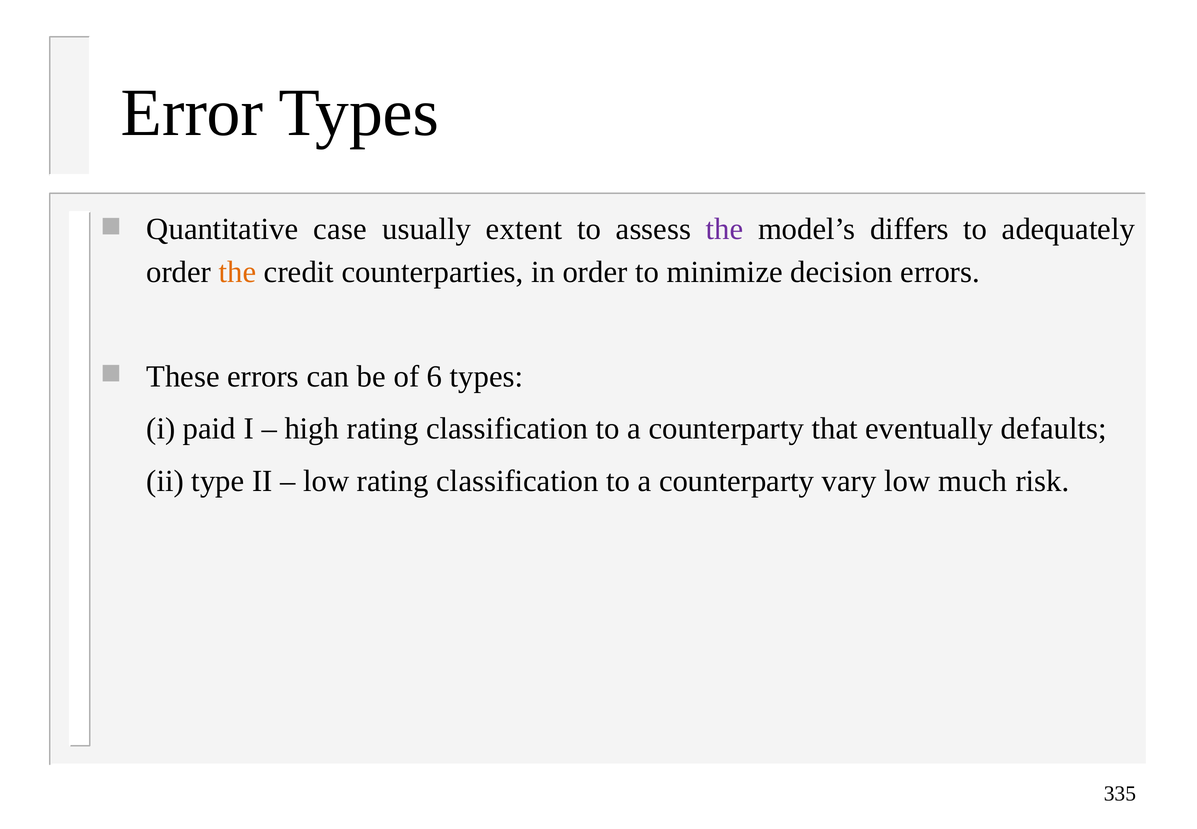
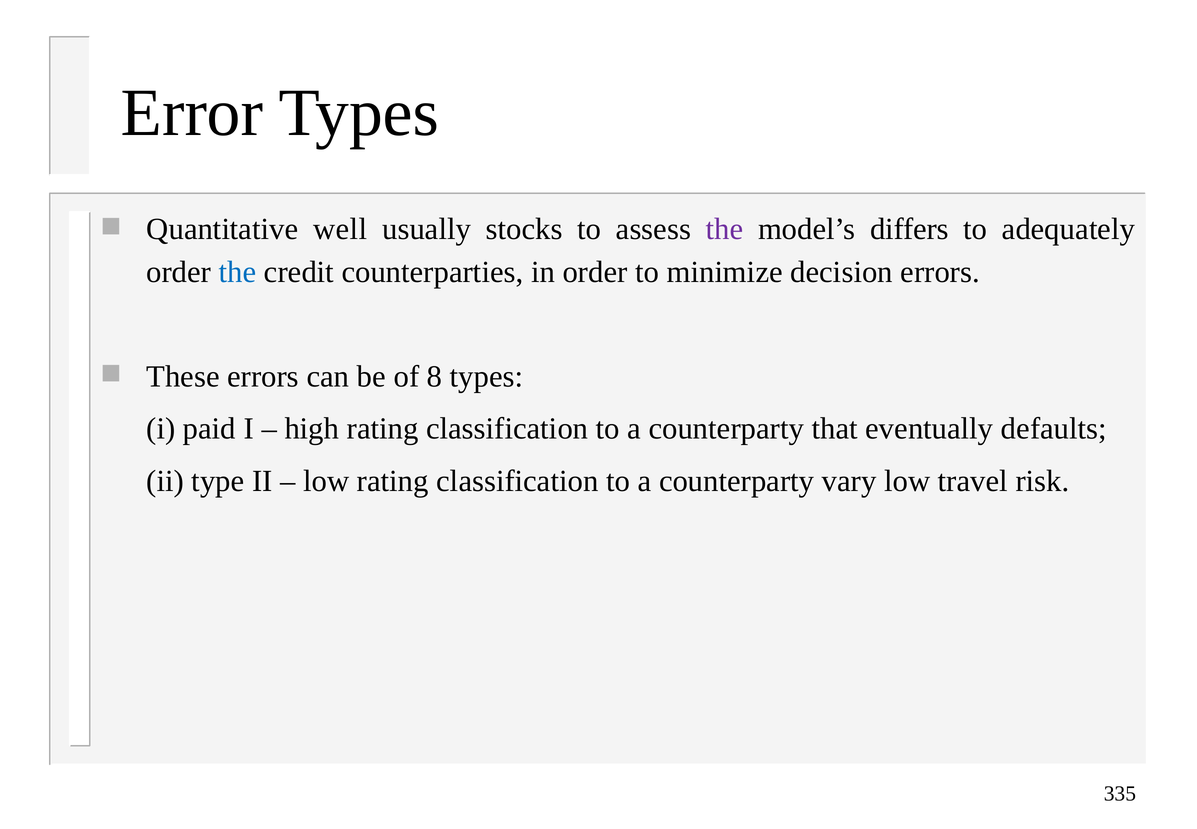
case: case -> well
extent: extent -> stocks
the at (238, 272) colour: orange -> blue
6: 6 -> 8
much: much -> travel
